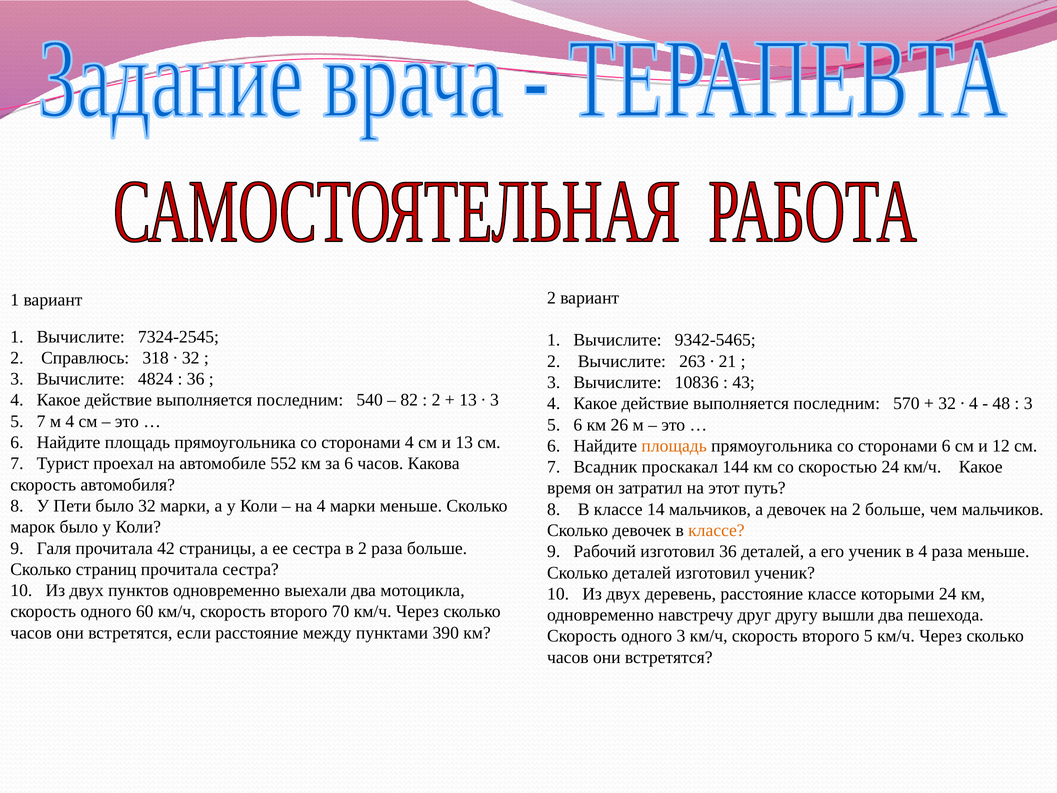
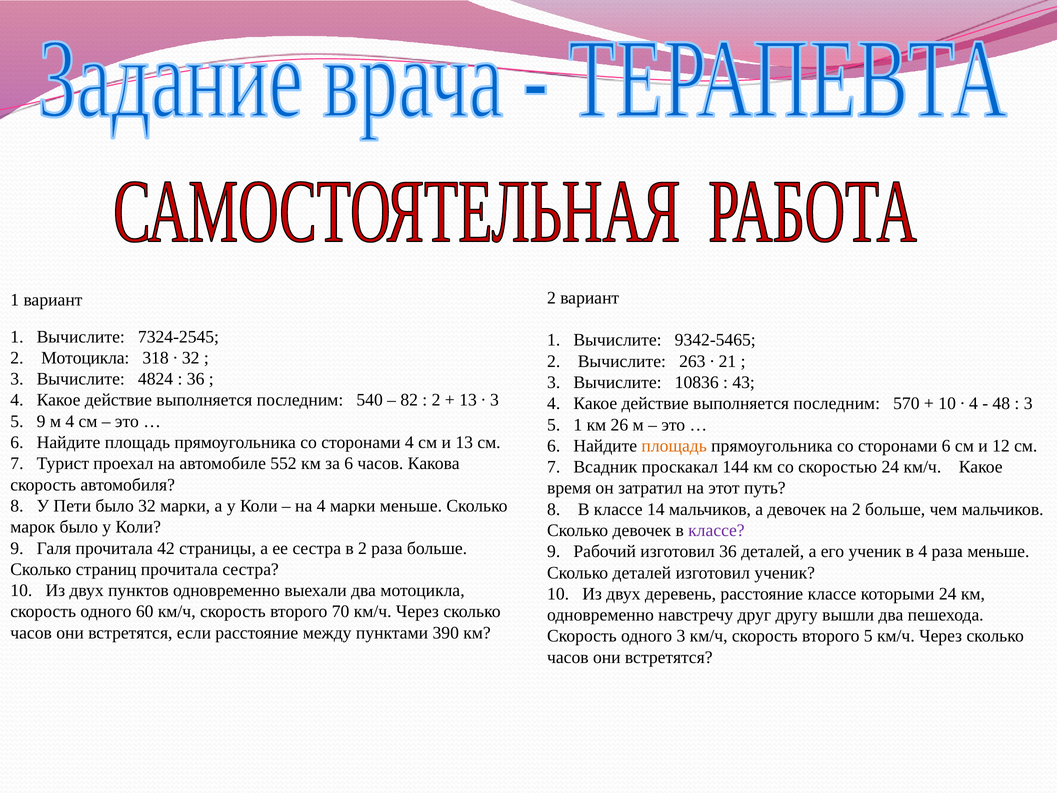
2 Справлюсь: Справлюсь -> Мотоцикла
32 at (947, 403): 32 -> 10
5 7: 7 -> 9
5 6: 6 -> 1
классе at (716, 530) colour: orange -> purple
